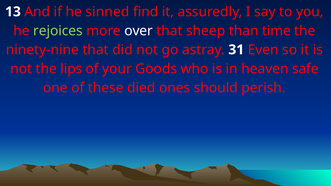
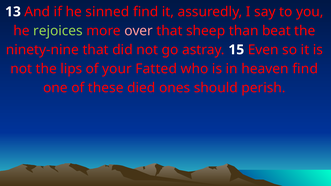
over colour: white -> pink
time: time -> beat
31: 31 -> 15
Goods: Goods -> Fatted
heaven safe: safe -> find
